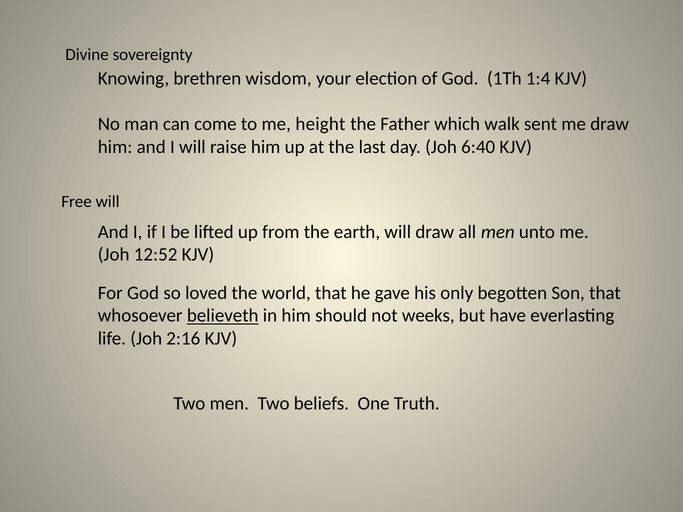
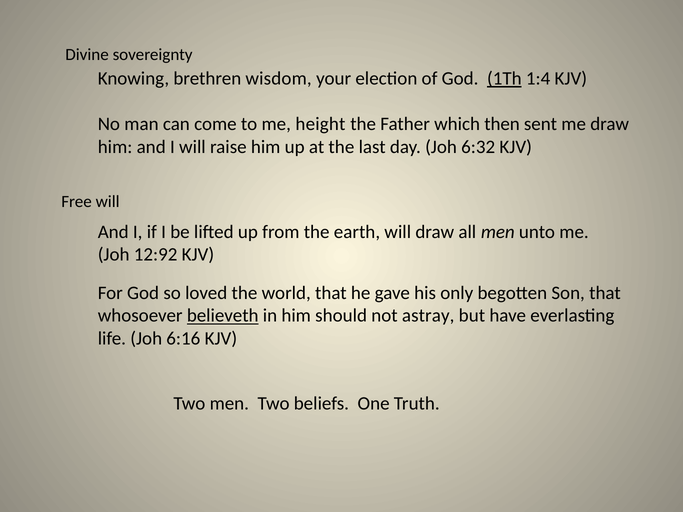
1Th underline: none -> present
walk: walk -> then
6:40: 6:40 -> 6:32
12:52: 12:52 -> 12:92
weeks: weeks -> astray
2:16: 2:16 -> 6:16
